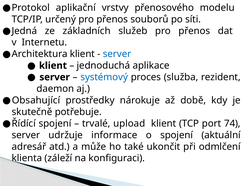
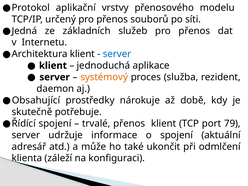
systémový colour: blue -> orange
trvalé upload: upload -> přenos
74: 74 -> 79
